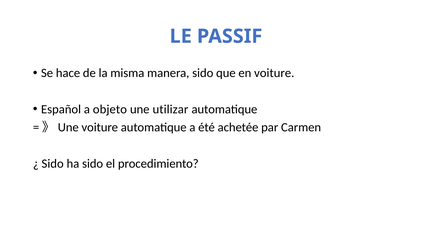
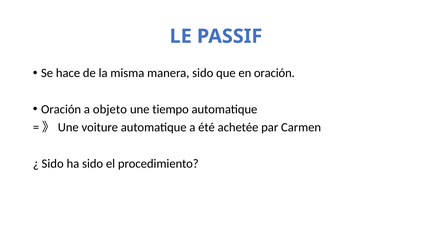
en voiture: voiture -> oración
Español at (61, 109): Español -> Oración
utilizar: utilizar -> tiempo
